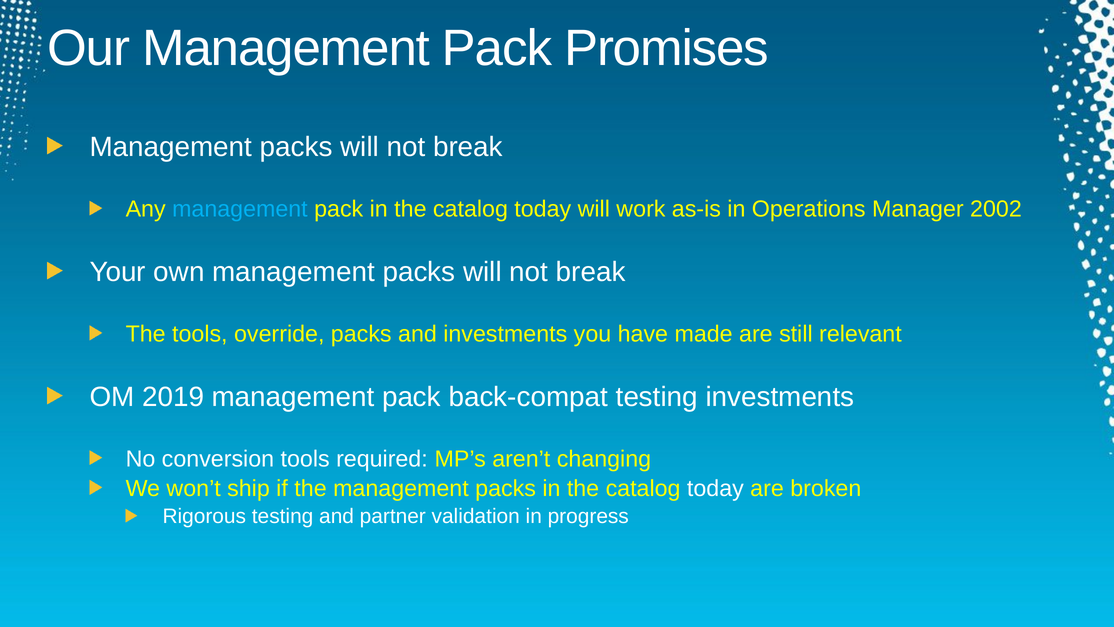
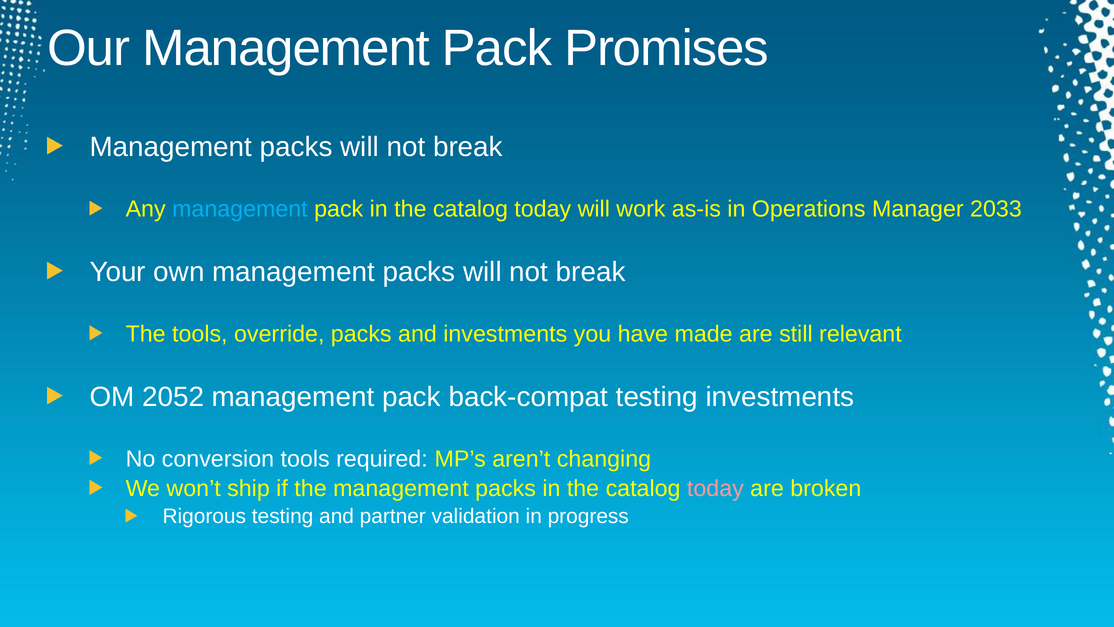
2002: 2002 -> 2033
2019: 2019 -> 2052
today at (715, 488) colour: white -> pink
